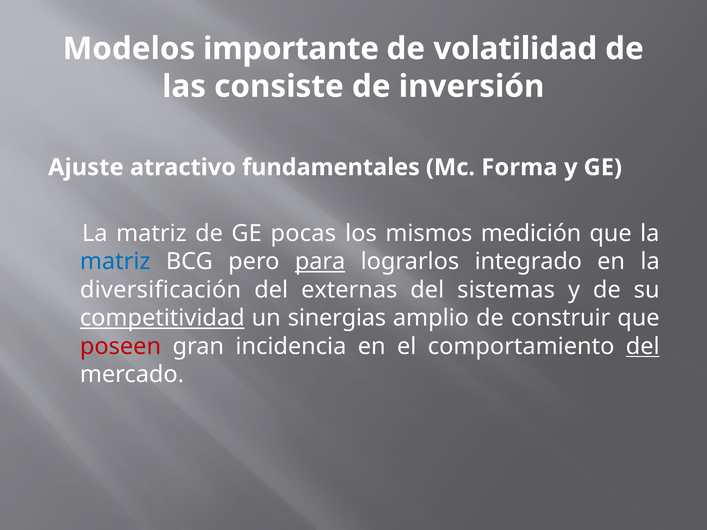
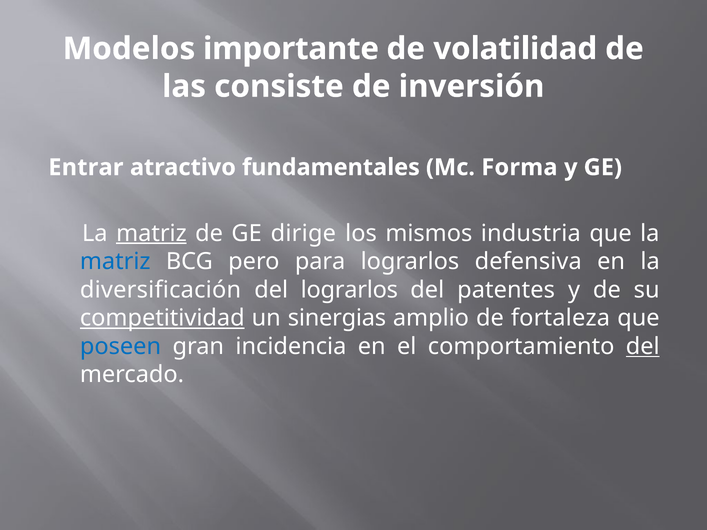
Ajuste: Ajuste -> Entrar
matriz at (151, 233) underline: none -> present
pocas: pocas -> dirige
medición: medición -> industria
para underline: present -> none
integrado: integrado -> defensiva
del externas: externas -> lograrlos
sistemas: sistemas -> patentes
construir: construir -> fortaleza
poseen colour: red -> blue
